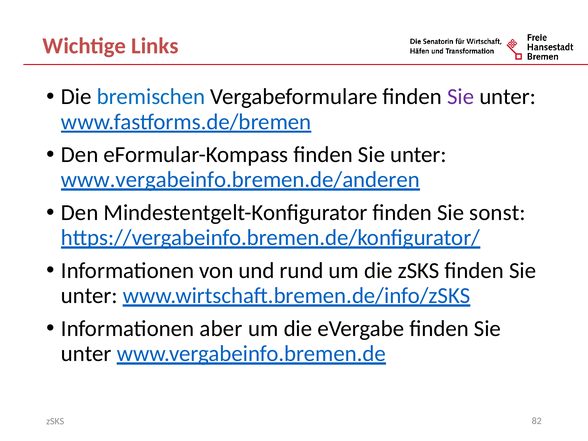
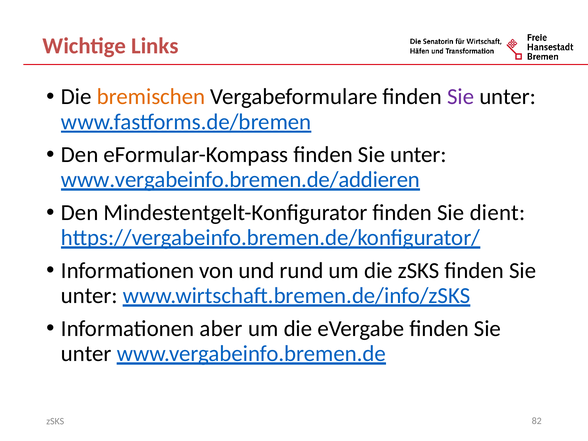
bremischen colour: blue -> orange
www.vergabeinfo.bremen.de/anderen: www.vergabeinfo.bremen.de/anderen -> www.vergabeinfo.bremen.de/addieren
sonst: sonst -> dient
